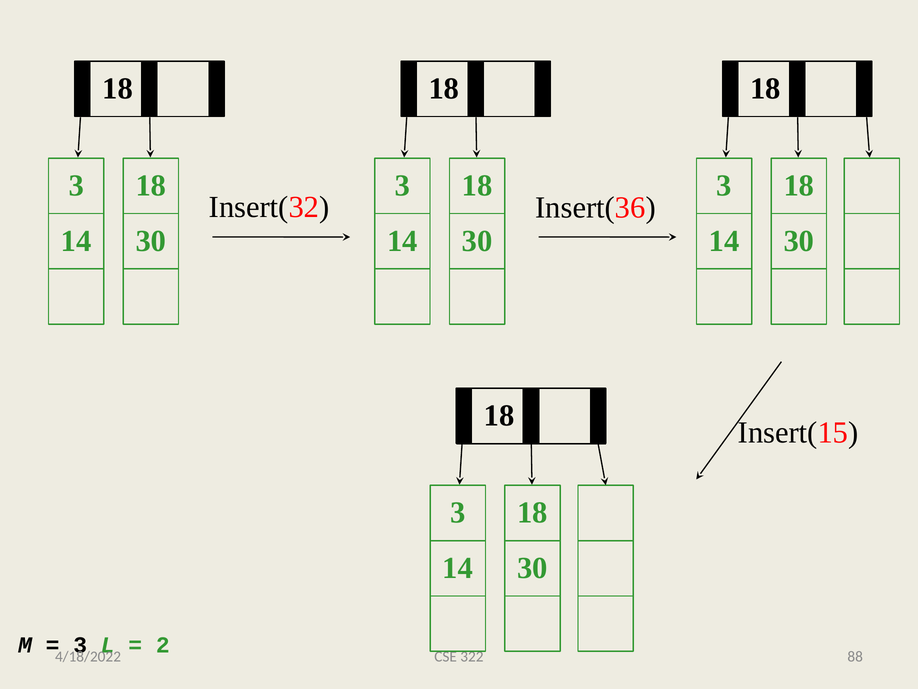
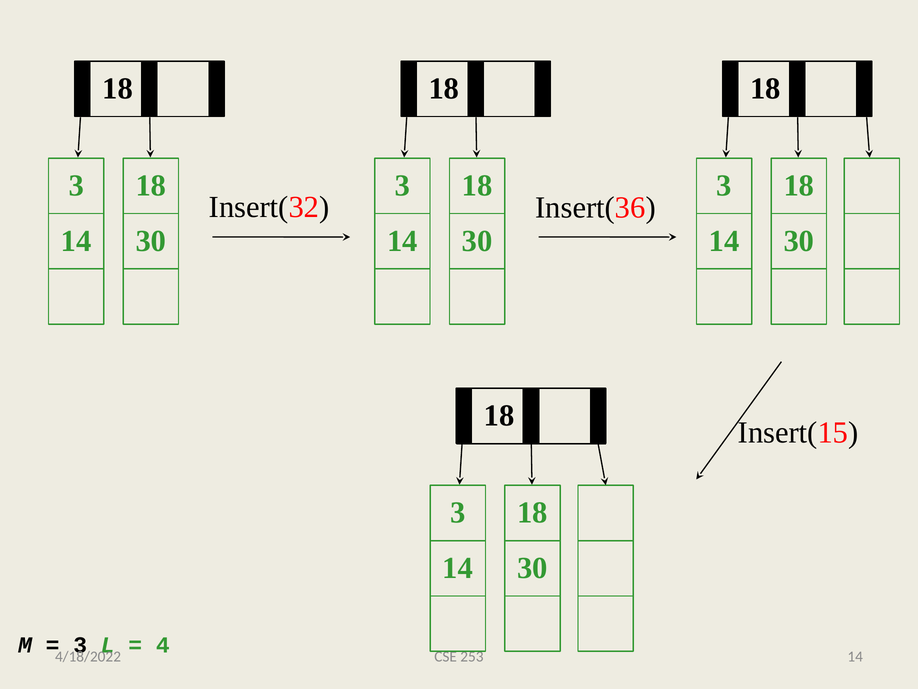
2: 2 -> 4
322: 322 -> 253
88 at (855, 656): 88 -> 14
